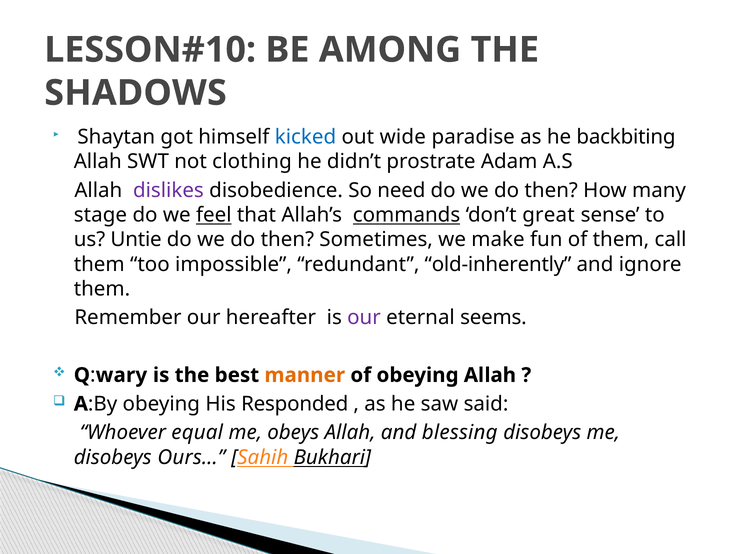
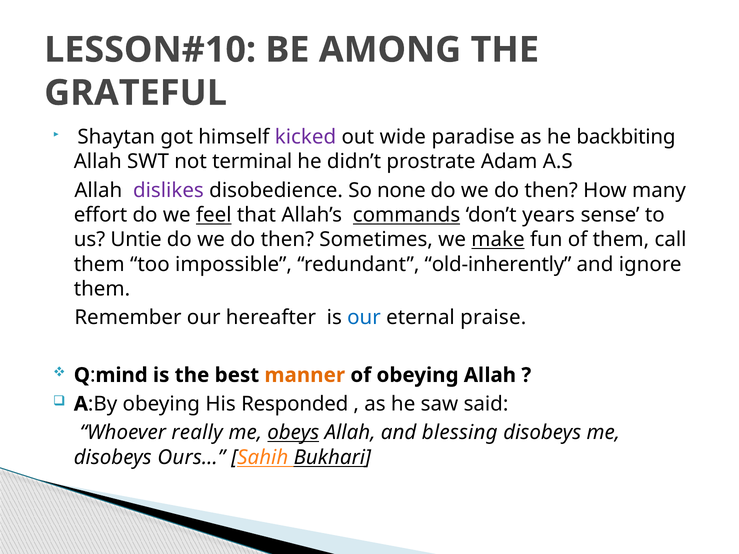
SHADOWS: SHADOWS -> GRATEFUL
kicked colour: blue -> purple
clothing: clothing -> terminal
need: need -> none
stage: stage -> effort
great: great -> years
make underline: none -> present
our at (364, 318) colour: purple -> blue
seems: seems -> praise
wary: wary -> mind
equal: equal -> really
obeys underline: none -> present
